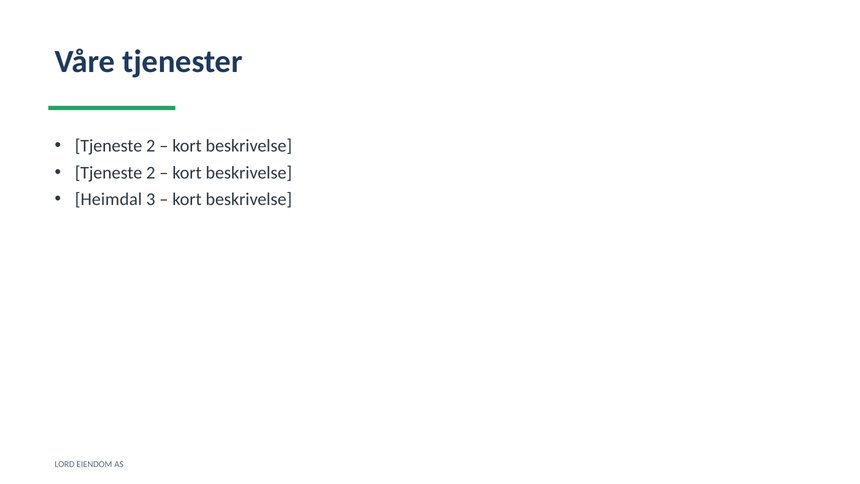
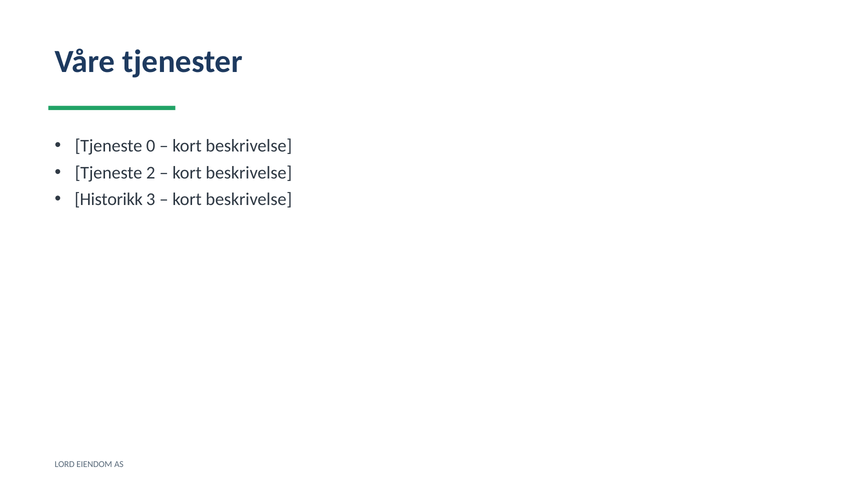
2 at (151, 146): 2 -> 0
Heimdal: Heimdal -> Historikk
